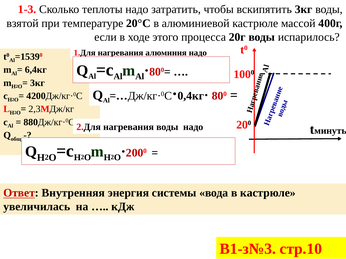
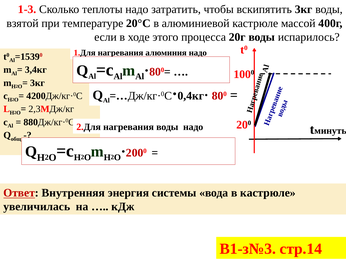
6,4кг: 6,4кг -> 3,4кг
стр.10: стр.10 -> стр.14
